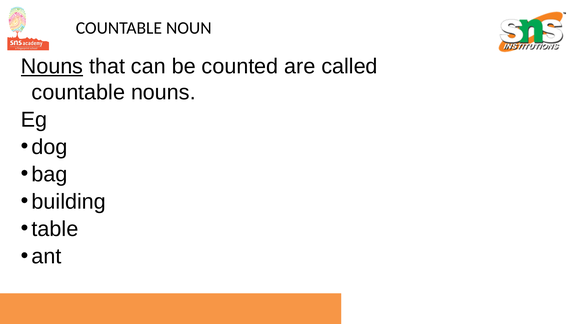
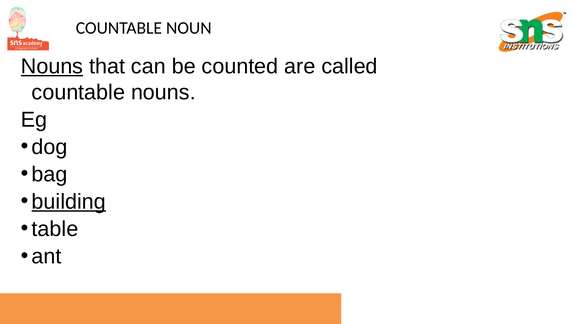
building underline: none -> present
